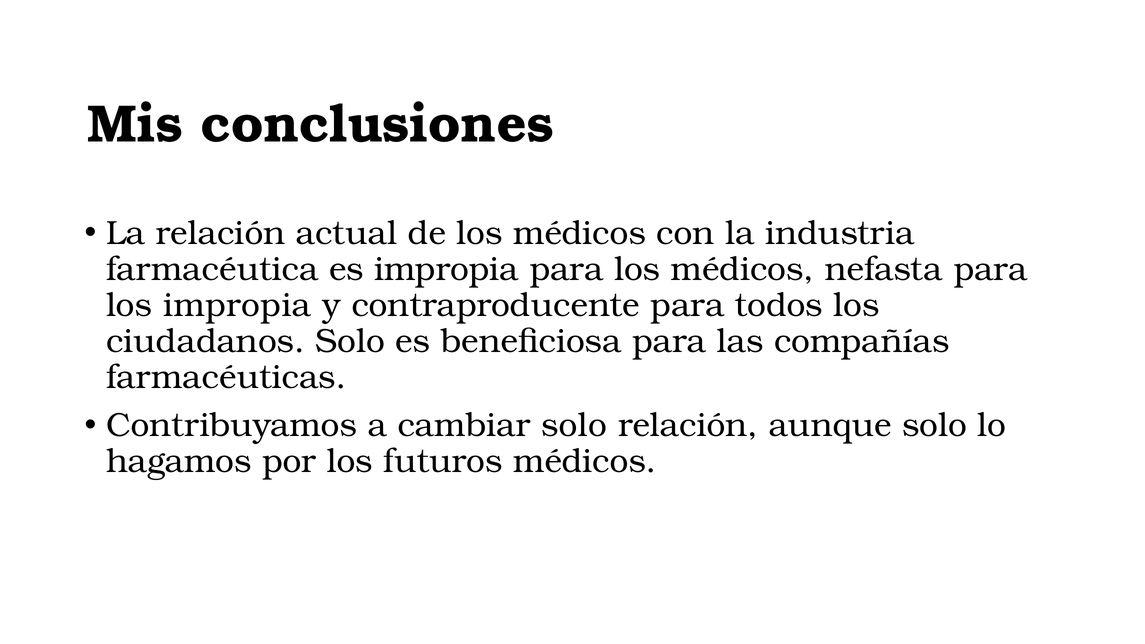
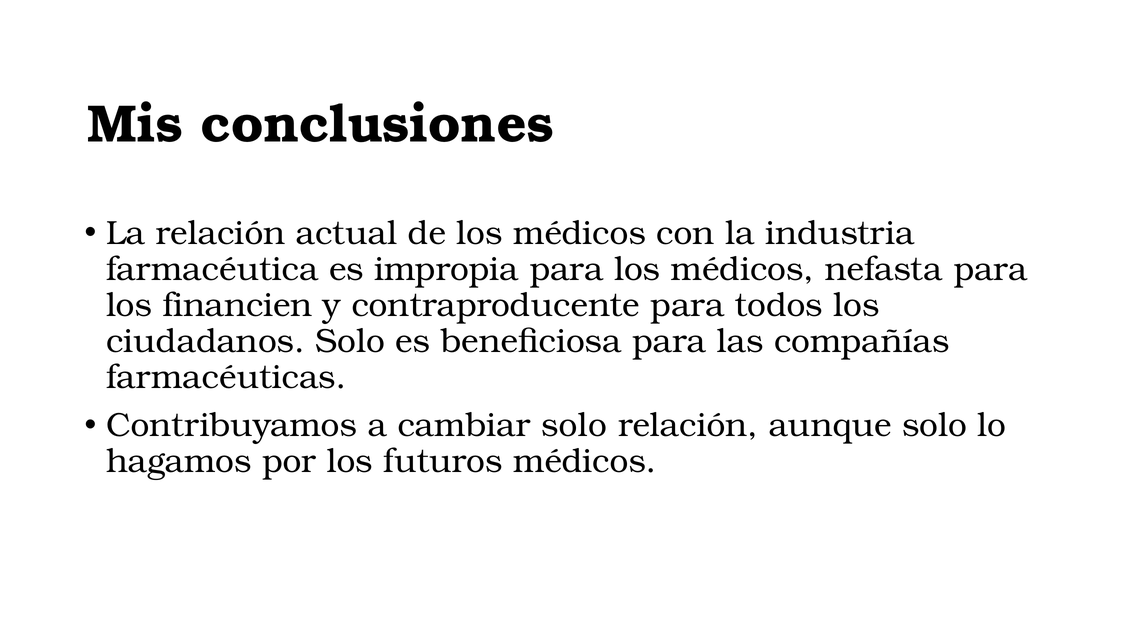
los impropia: impropia -> financien
